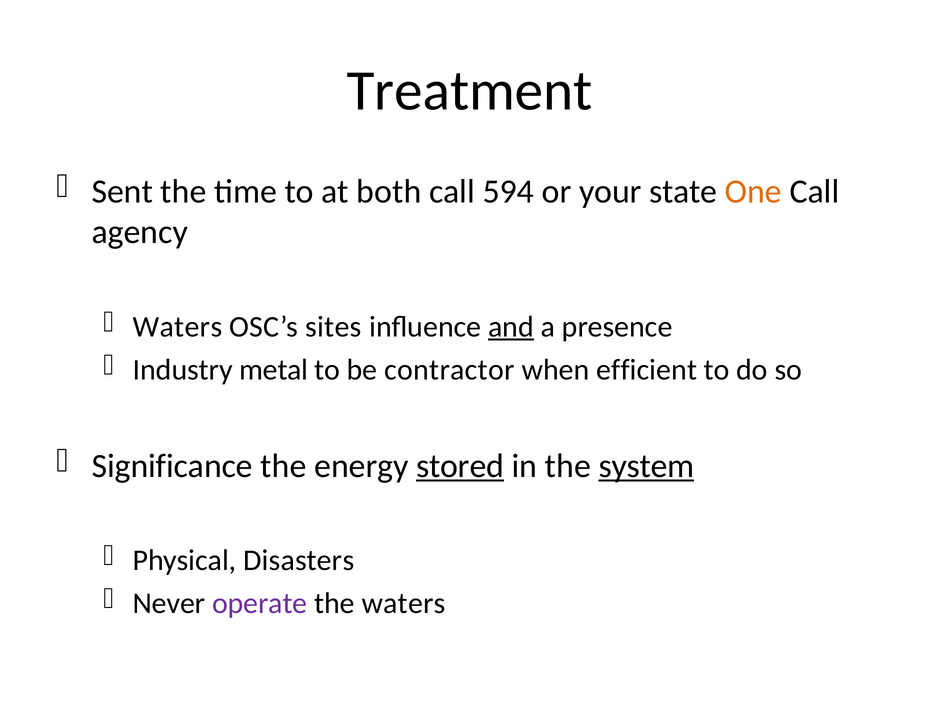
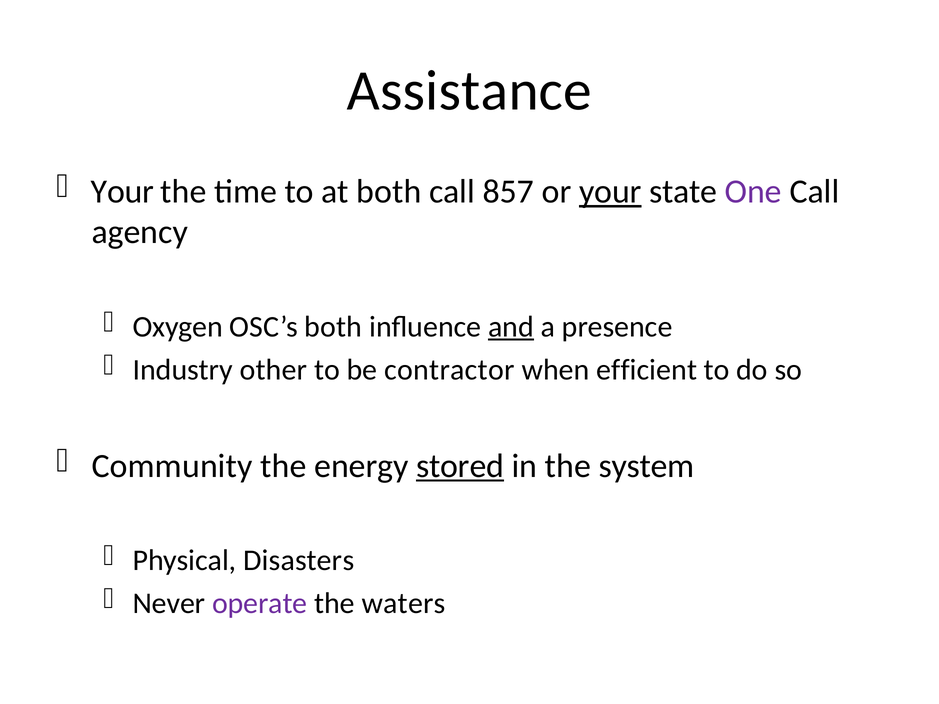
Treatment: Treatment -> Assistance
Sent at (122, 192): Sent -> Your
594: 594 -> 857
your at (610, 192) underline: none -> present
One colour: orange -> purple
Waters at (177, 327): Waters -> Oxygen
OSC’s sites: sites -> both
metal: metal -> other
Significance: Significance -> Community
system underline: present -> none
